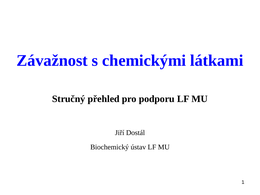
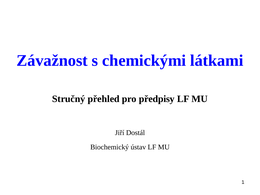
podporu: podporu -> předpisy
